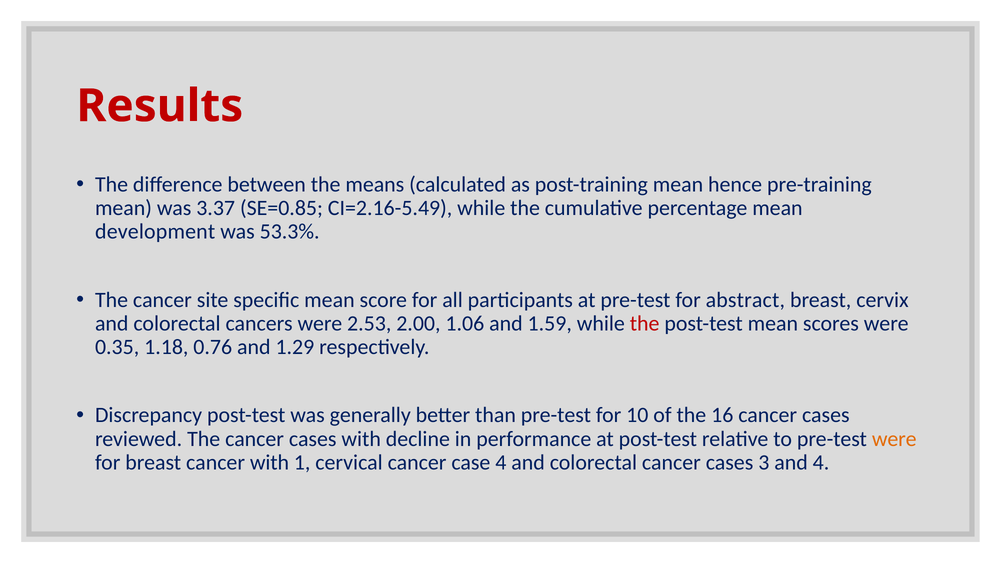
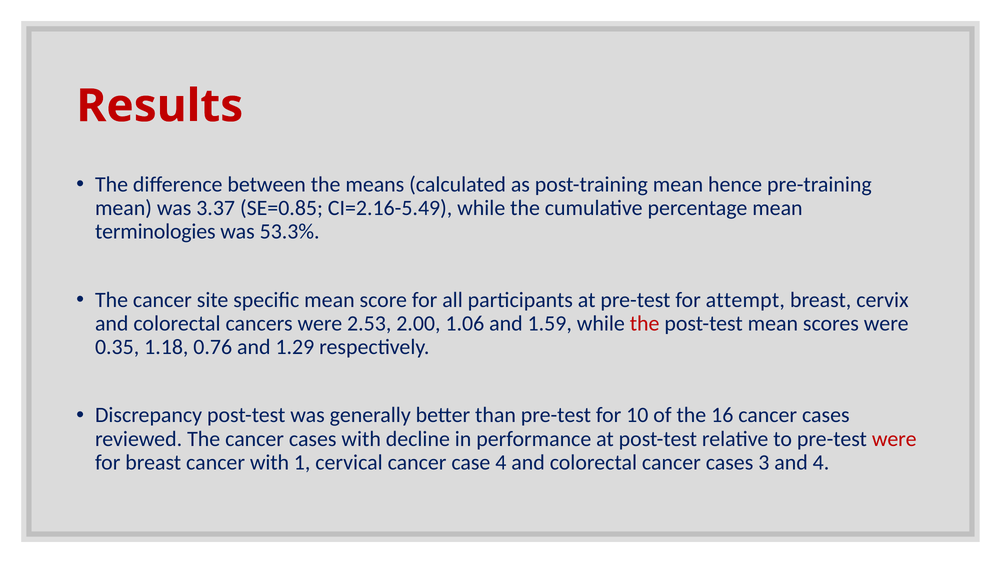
development: development -> terminologies
abstract: abstract -> attempt
were at (894, 439) colour: orange -> red
